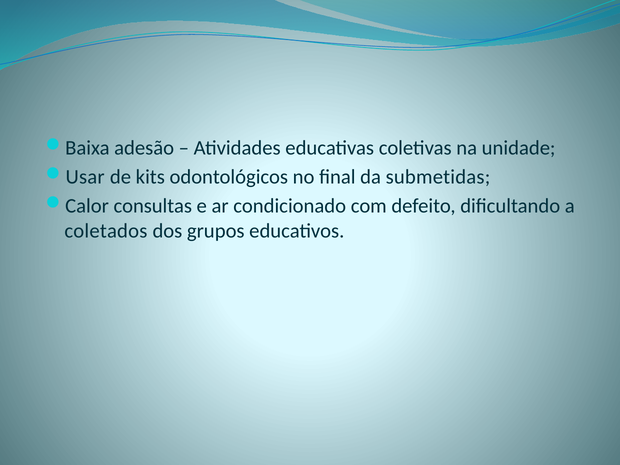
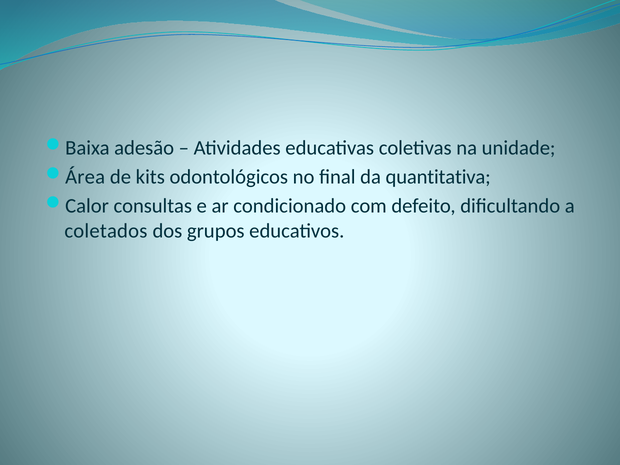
Usar: Usar -> Área
submetidas: submetidas -> quantitativa
